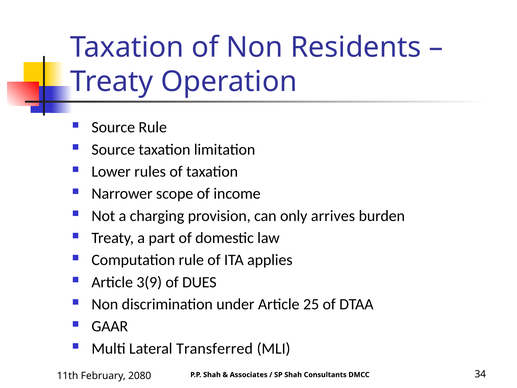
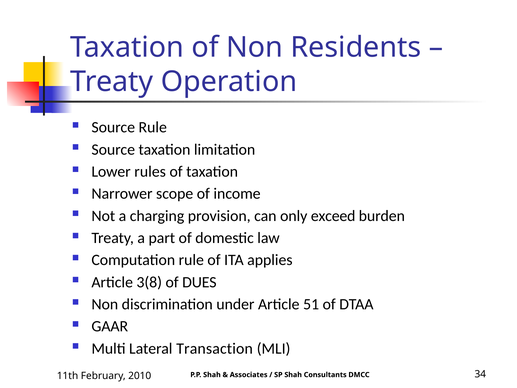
arrives: arrives -> exceed
3(9: 3(9 -> 3(8
25: 25 -> 51
Transferred: Transferred -> Transaction
2080: 2080 -> 2010
